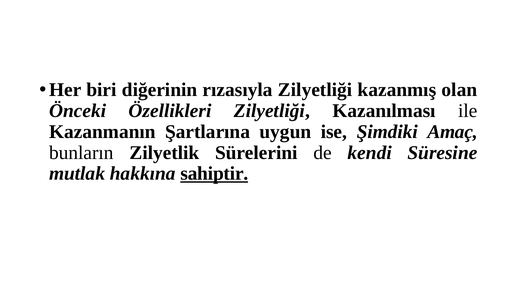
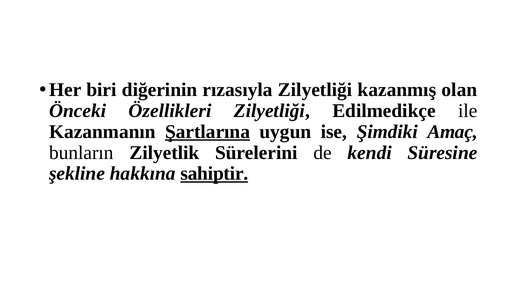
Kazanılması: Kazanılması -> Edilmedikçe
Şartlarına underline: none -> present
mutlak: mutlak -> şekline
